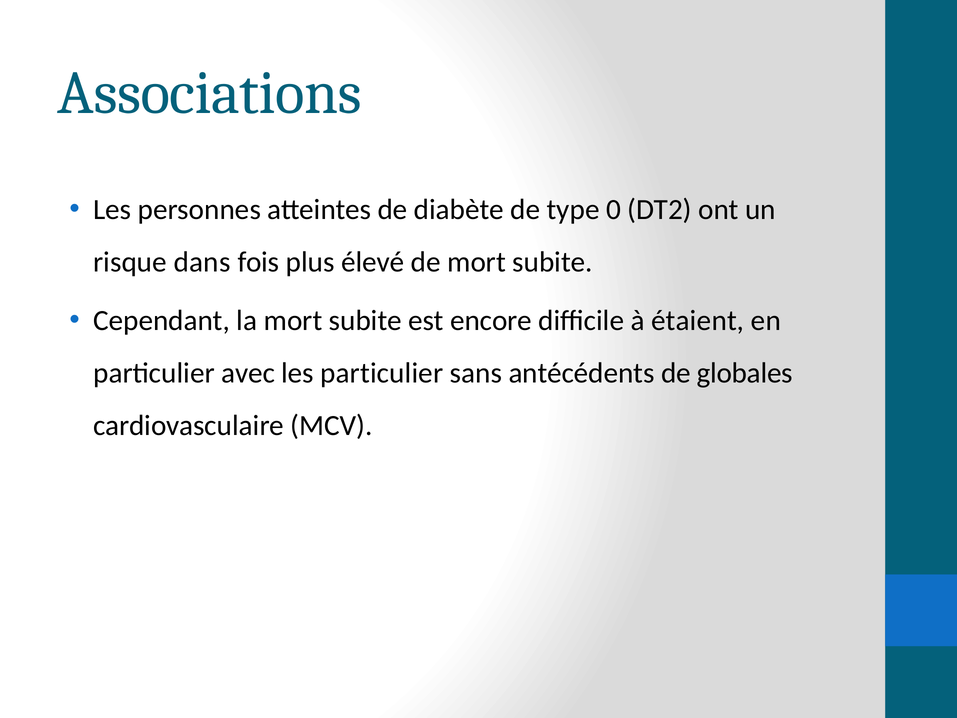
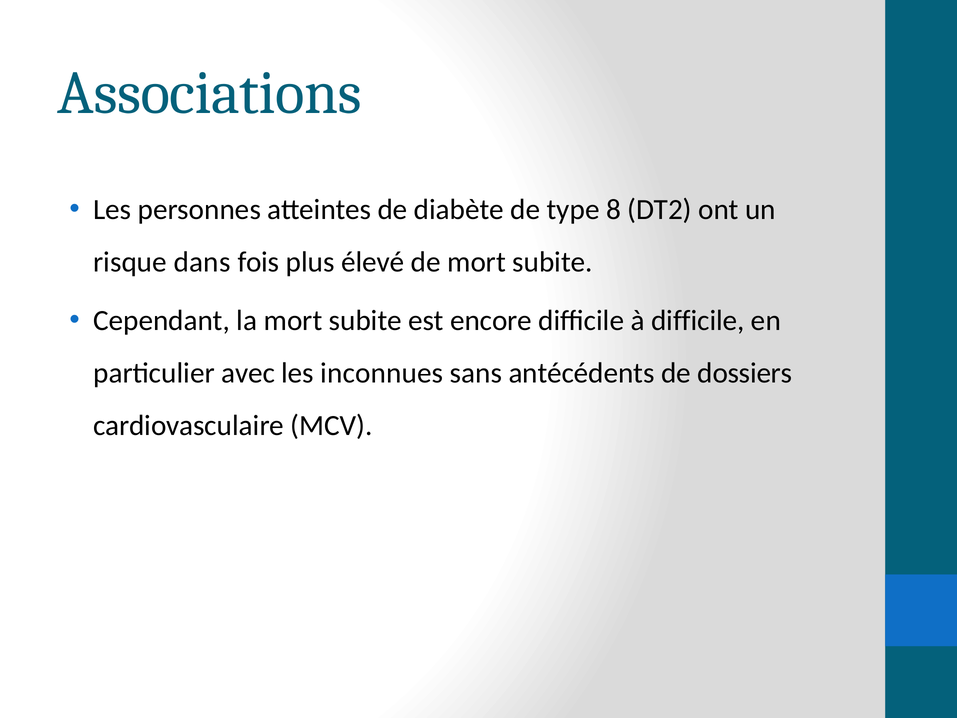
0: 0 -> 8
à étaient: étaient -> difficile
les particulier: particulier -> inconnues
globales: globales -> dossiers
